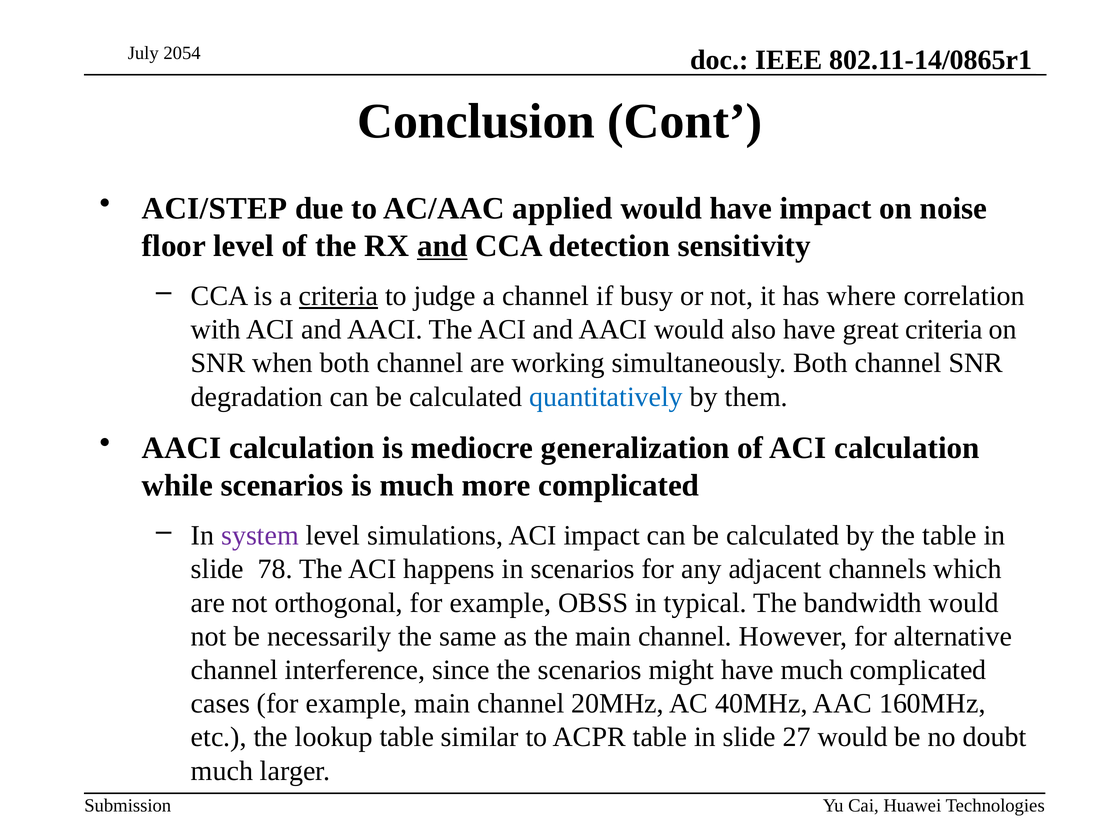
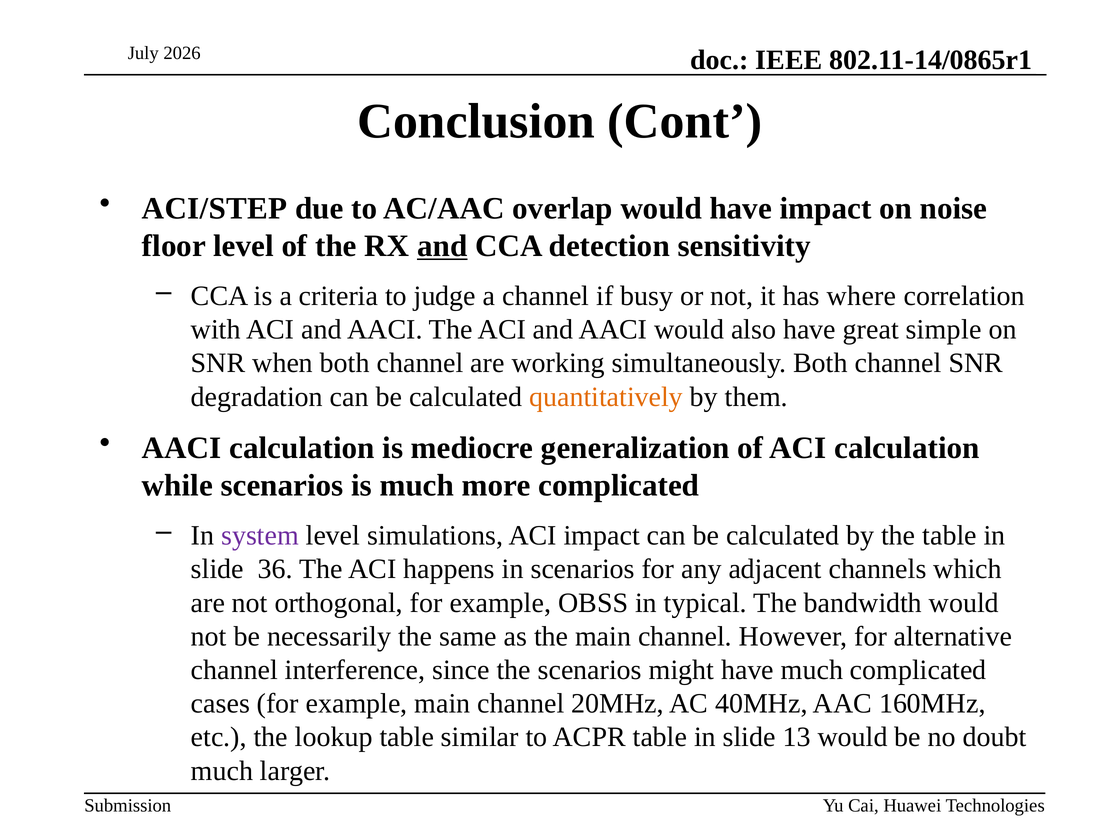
2054: 2054 -> 2026
applied: applied -> overlap
criteria at (338, 296) underline: present -> none
great criteria: criteria -> simple
quantitatively colour: blue -> orange
78: 78 -> 36
27: 27 -> 13
